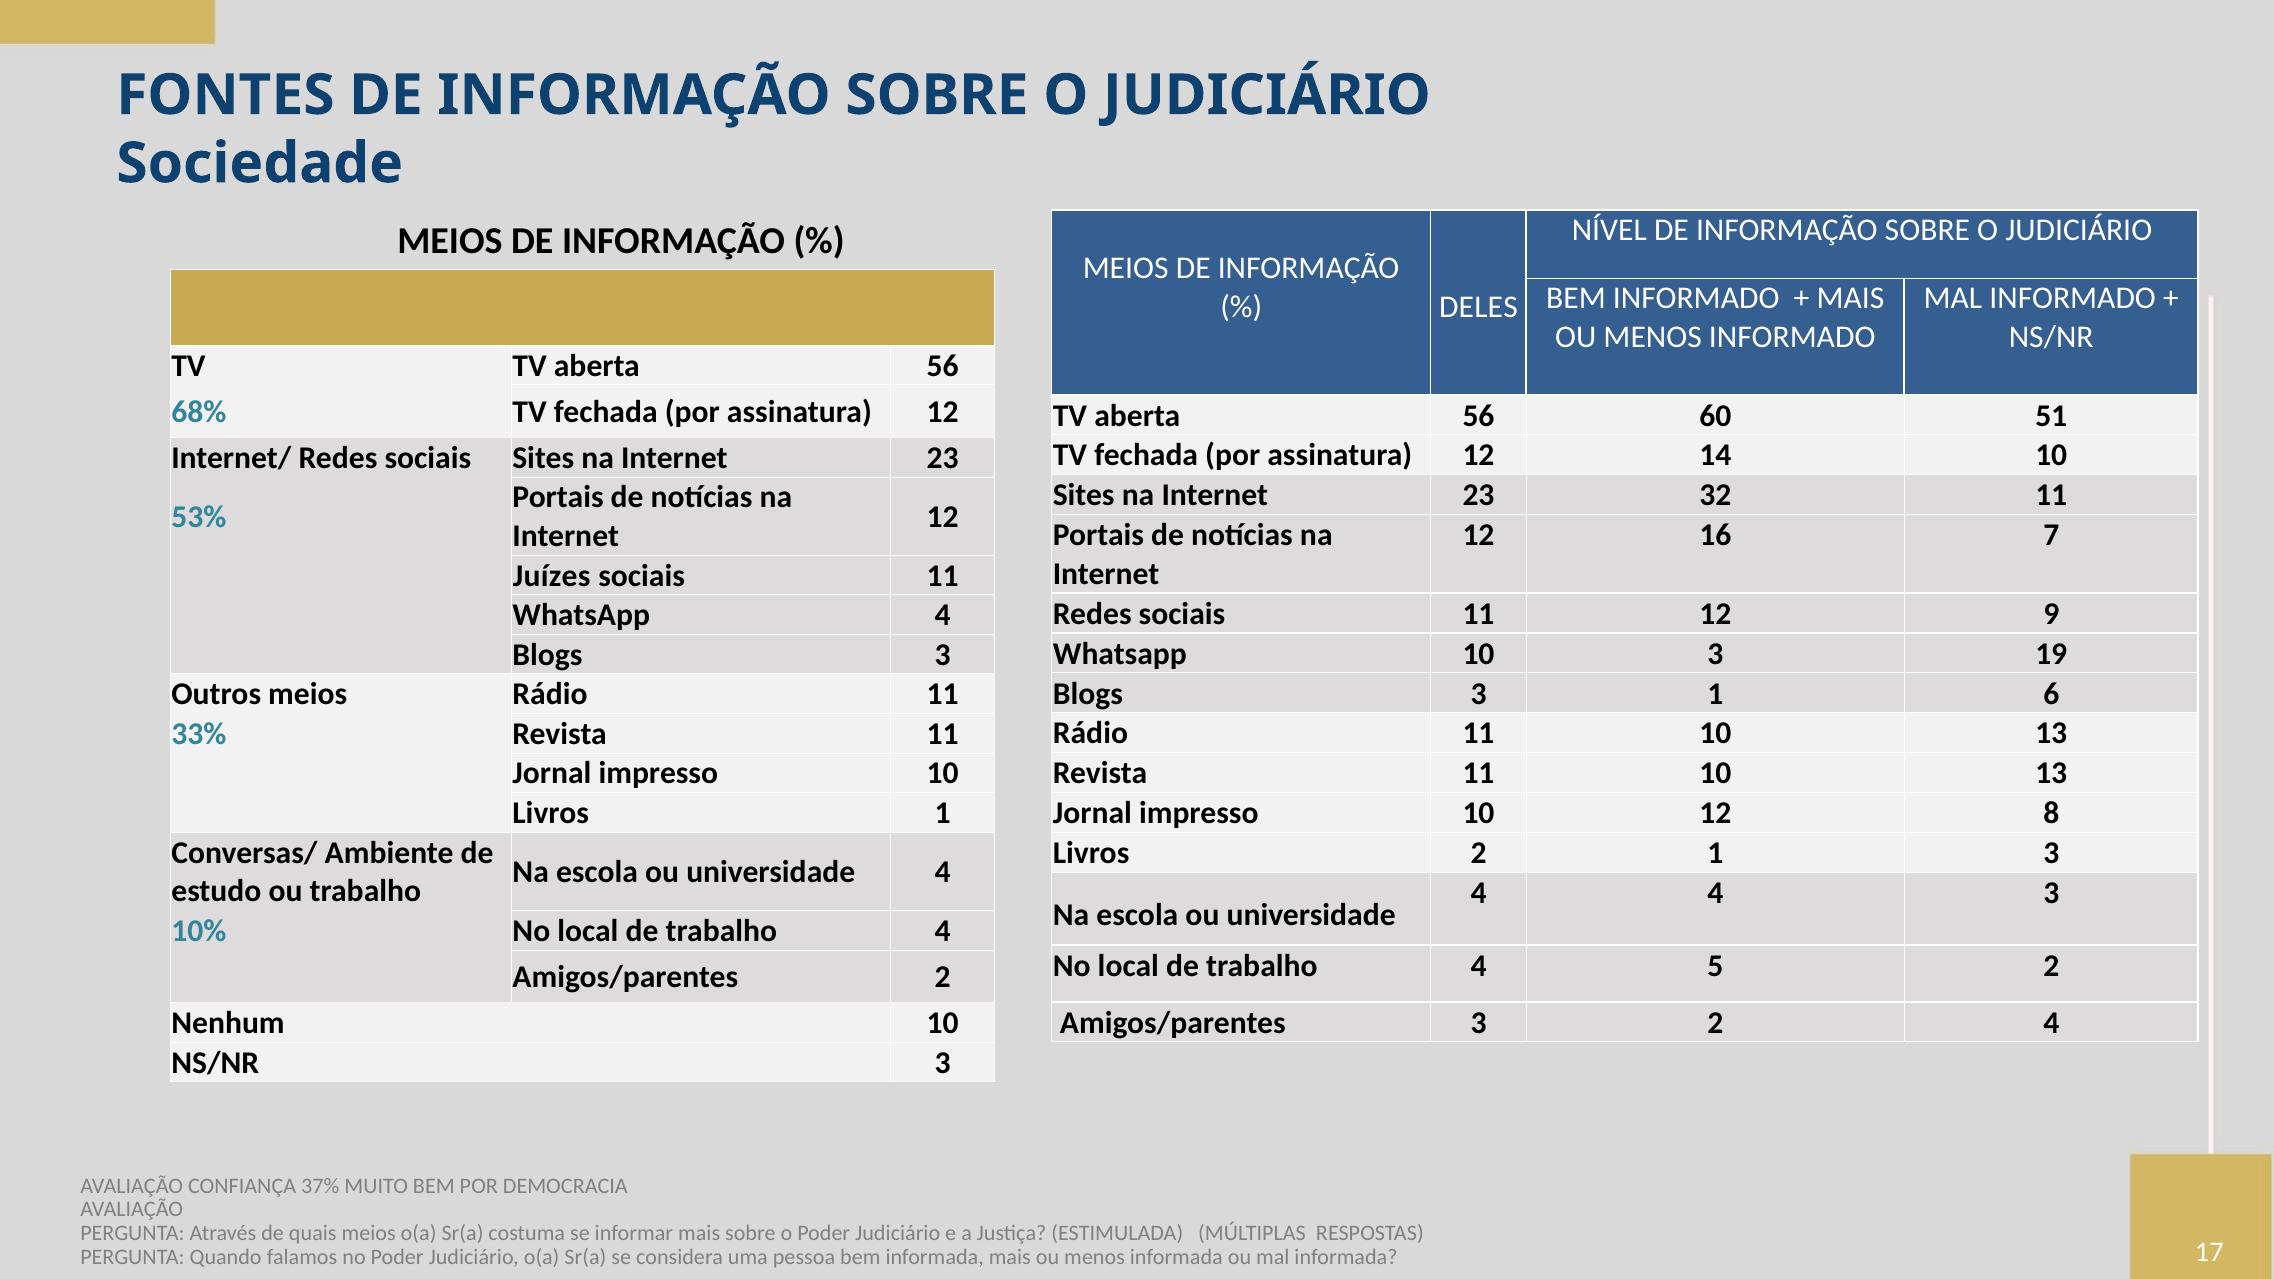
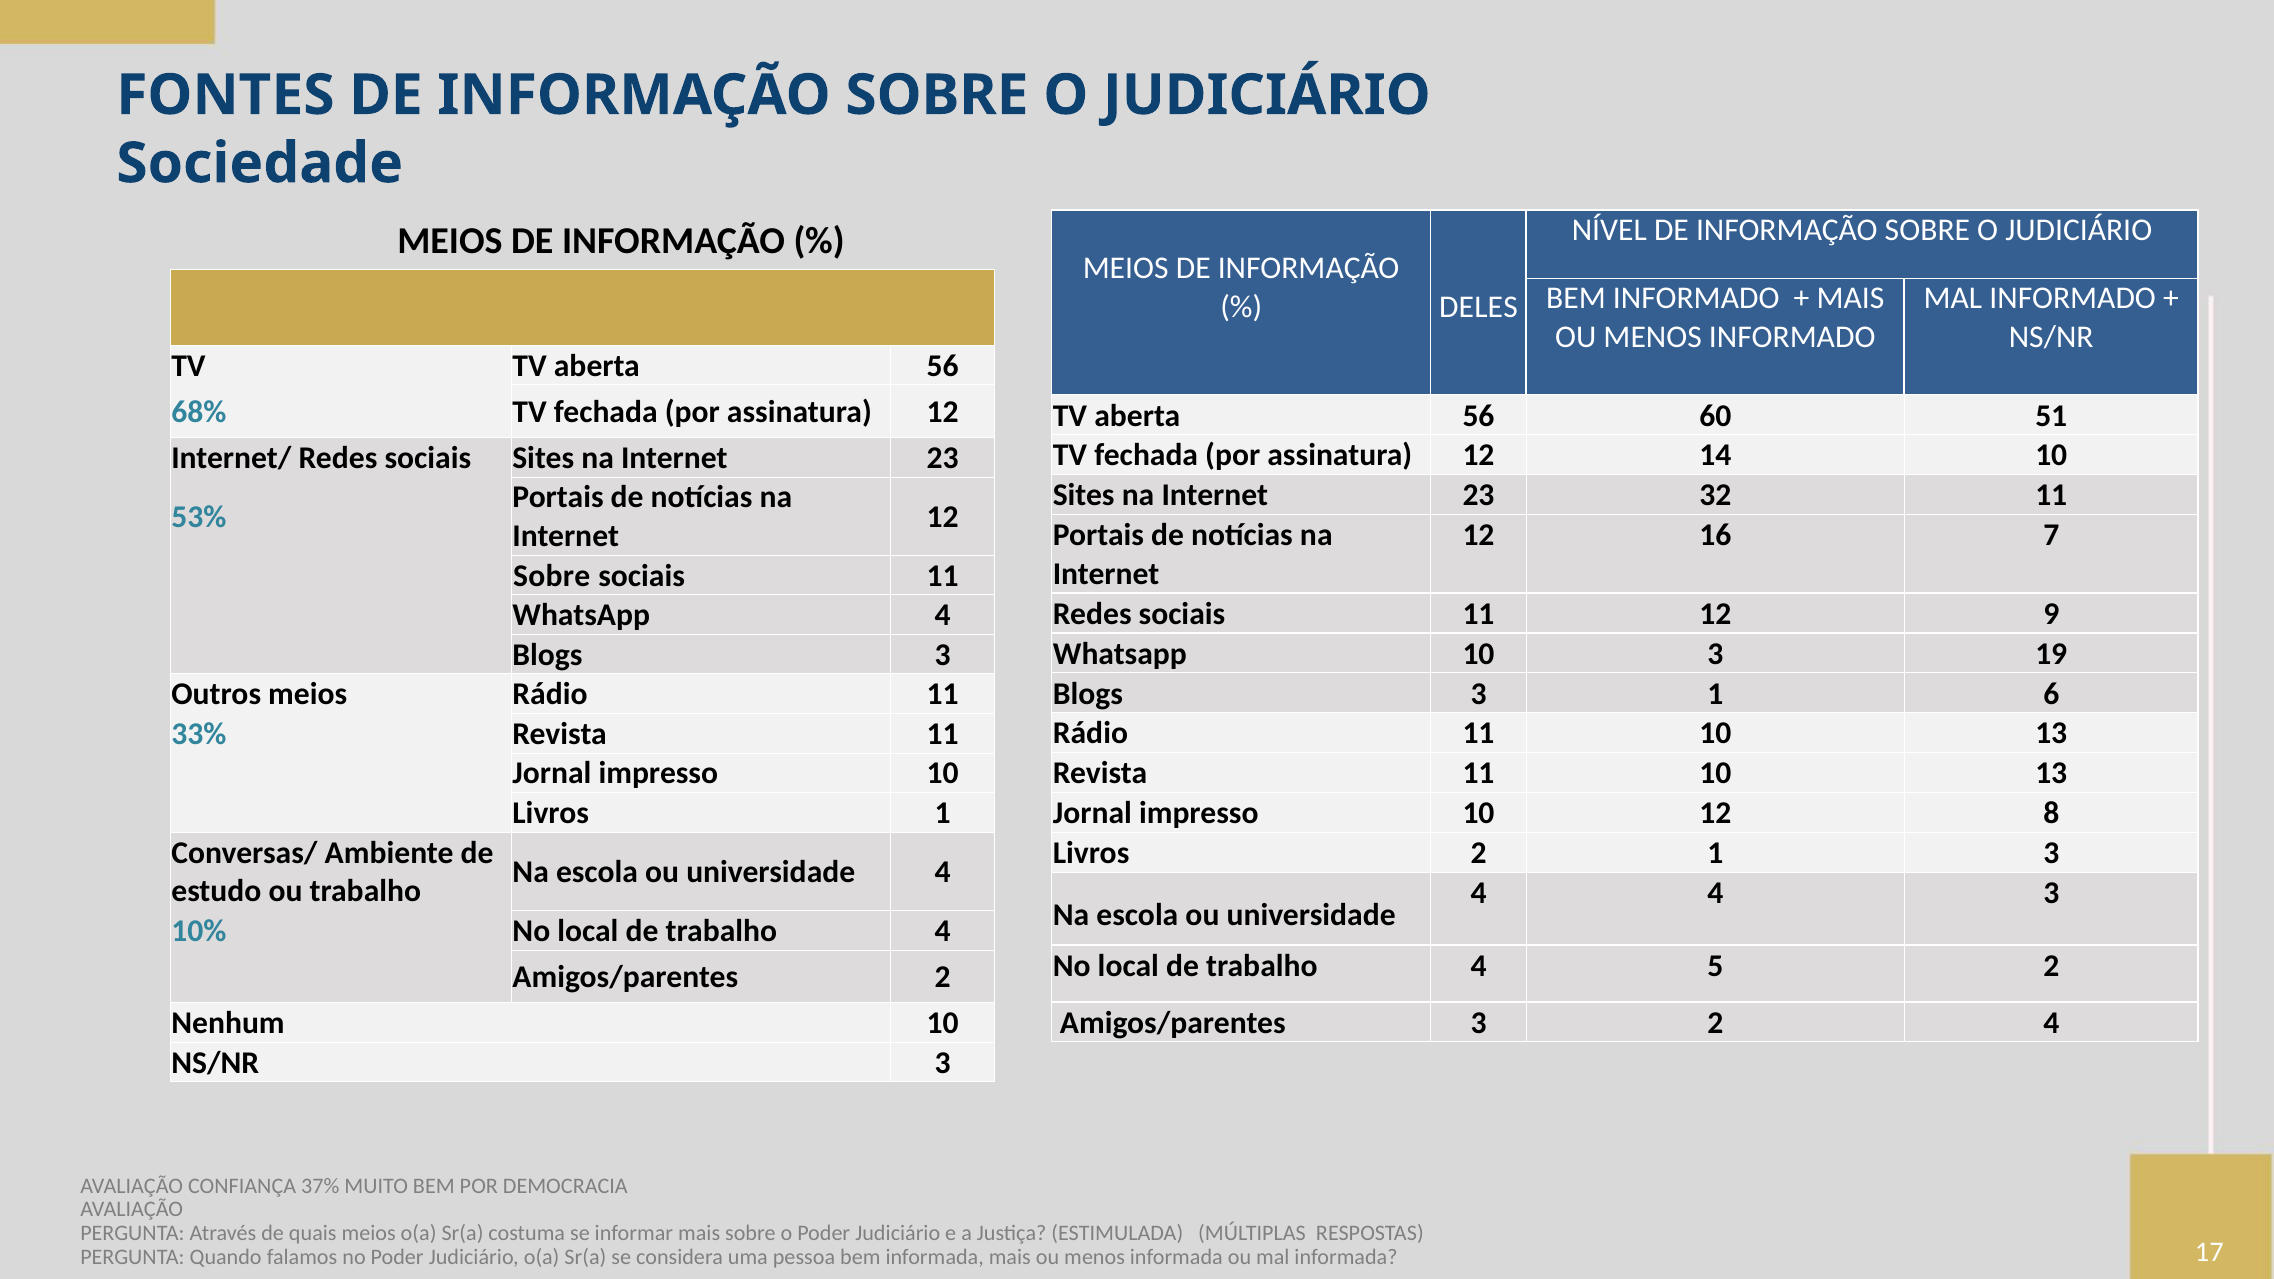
Juízes at (552, 576): Juízes -> Sobre
